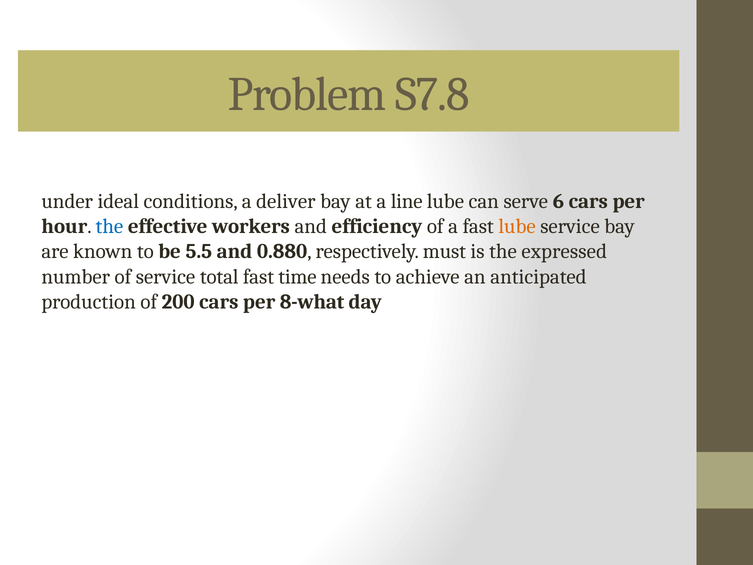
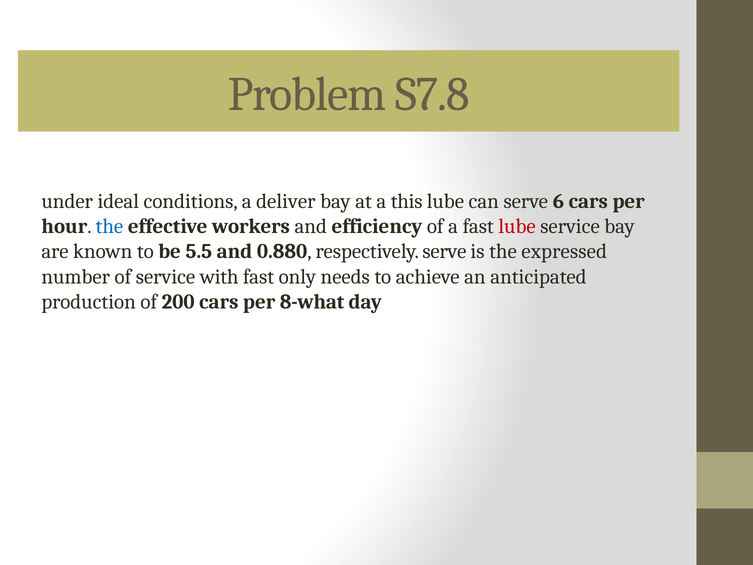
line: line -> this
lube at (517, 226) colour: orange -> red
respectively must: must -> serve
total: total -> with
time: time -> only
